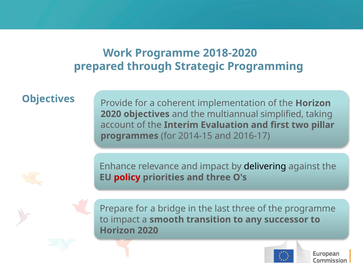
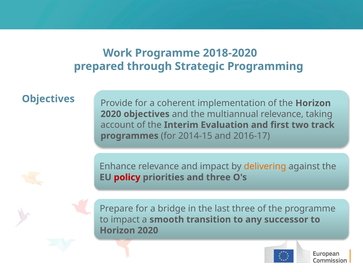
multiannual simplified: simplified -> relevance
pillar: pillar -> track
delivering colour: black -> orange
